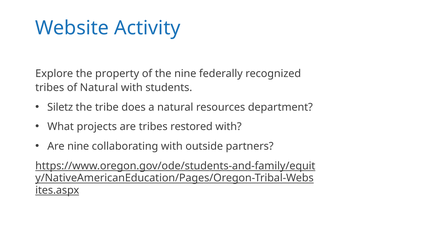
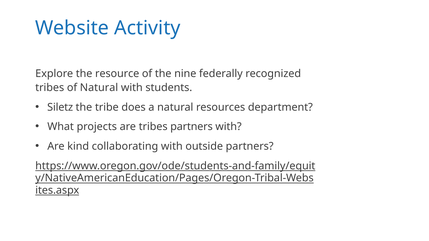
property: property -> resource
tribes restored: restored -> partners
Are nine: nine -> kind
